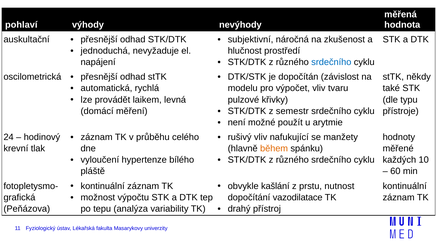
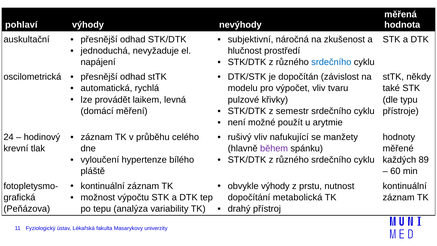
během colour: orange -> purple
10: 10 -> 89
obvykle kašlání: kašlání -> výhody
vazodilatace: vazodilatace -> metabolická
